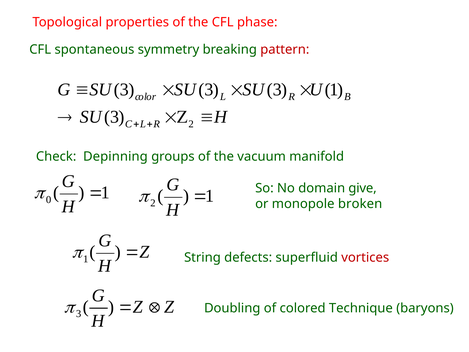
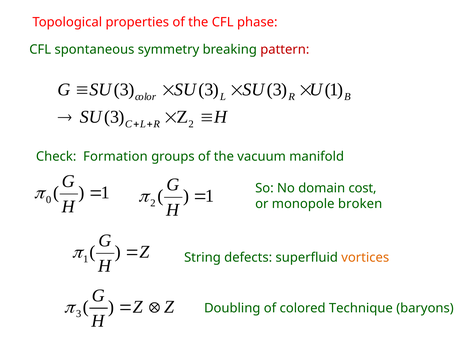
Depinning: Depinning -> Formation
give: give -> cost
vortices colour: red -> orange
